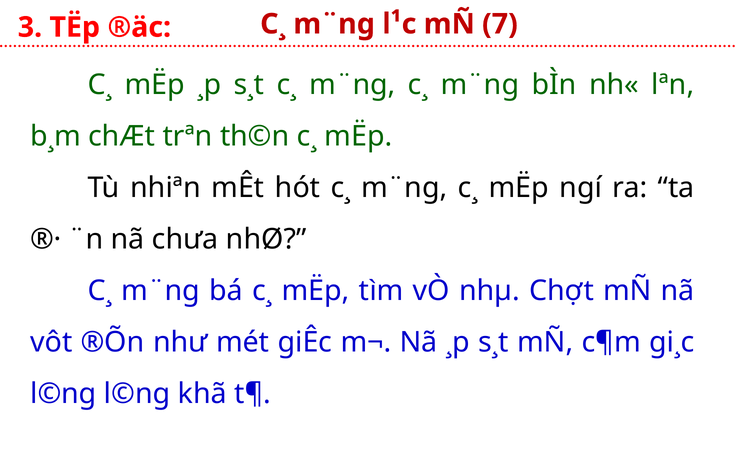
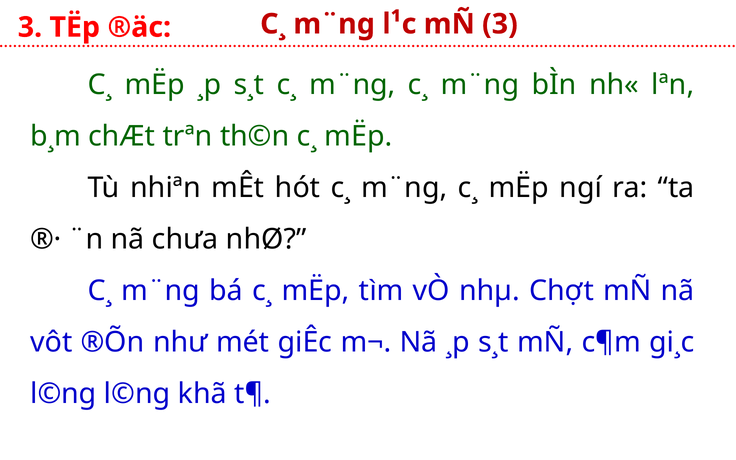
mÑ 7: 7 -> 3
